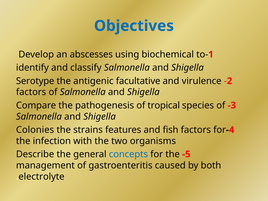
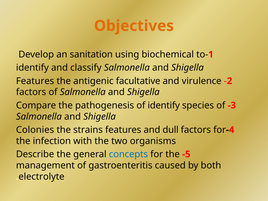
Objectives colour: blue -> orange
abscesses: abscesses -> sanitation
Serotype at (35, 81): Serotype -> Features
of tropical: tropical -> identify
fish: fish -> dull
